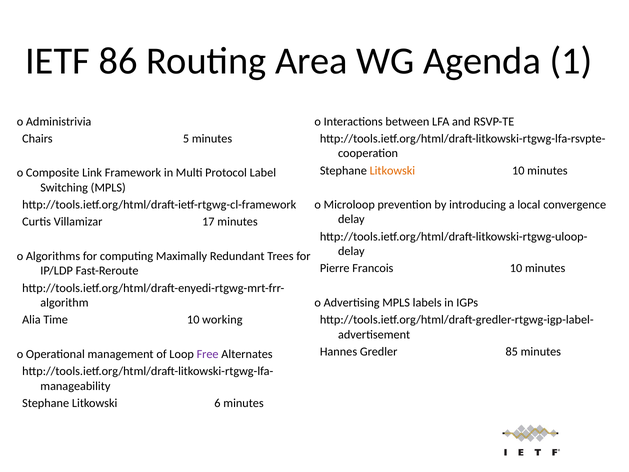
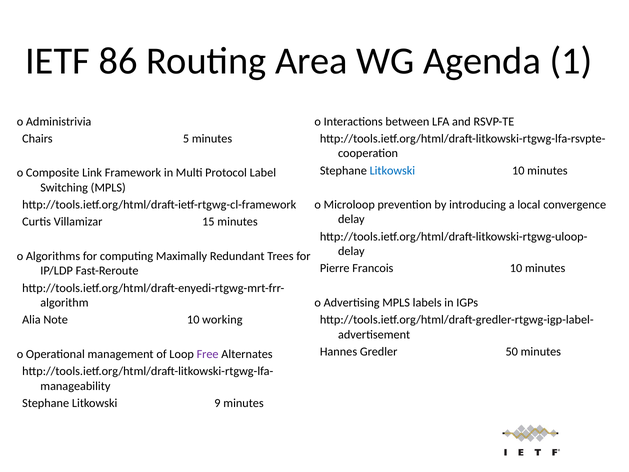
Litkowski at (392, 170) colour: orange -> blue
17: 17 -> 15
Time: Time -> Note
85: 85 -> 50
6: 6 -> 9
